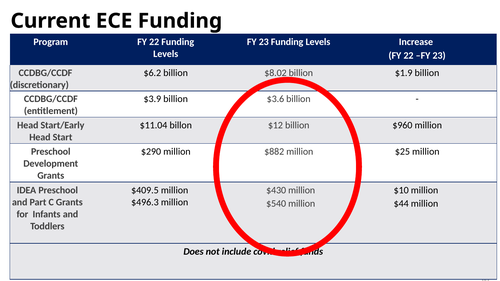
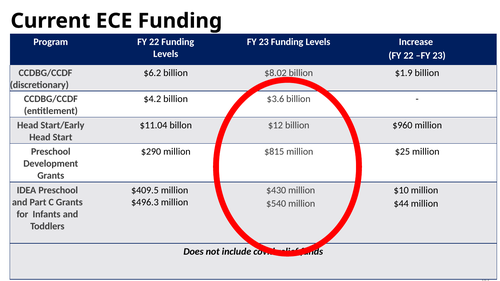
$3.9: $3.9 -> $4.2
$882: $882 -> $815
